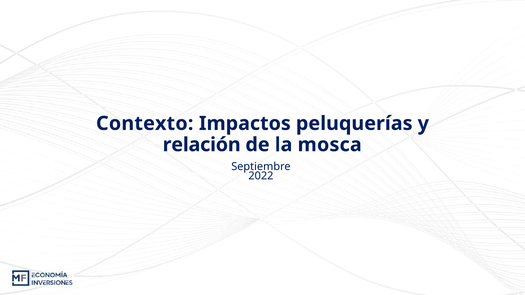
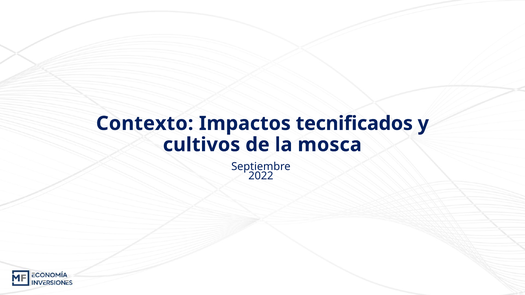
peluquerías: peluquerías -> tecnificados
relación: relación -> cultivos
